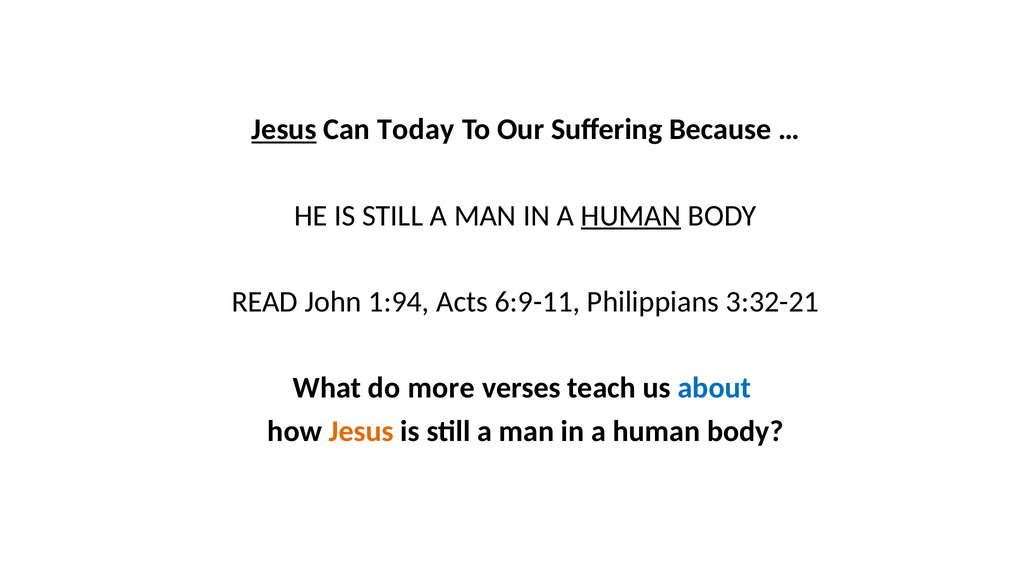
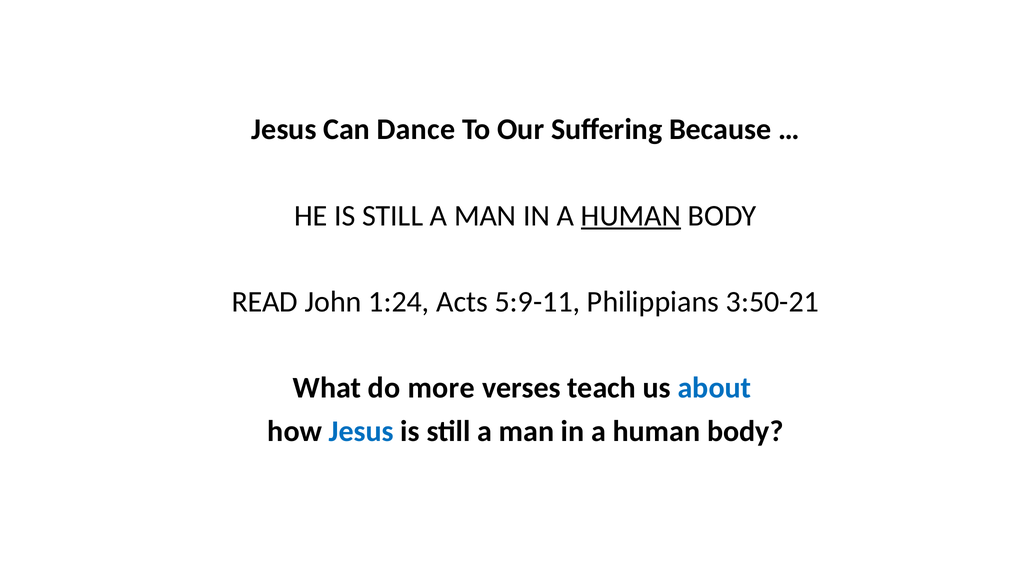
Jesus at (284, 130) underline: present -> none
Today: Today -> Dance
1:94: 1:94 -> 1:24
6:9-11: 6:9-11 -> 5:9-11
3:32-21: 3:32-21 -> 3:50-21
Jesus at (361, 431) colour: orange -> blue
